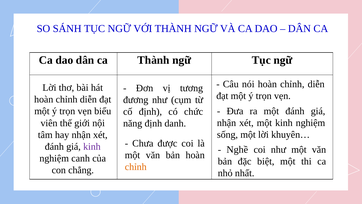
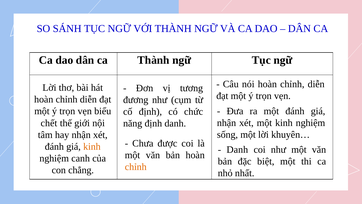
viên: viên -> chết
kinh at (92, 146) colour: purple -> orange
Nghề at (237, 149): Nghề -> Danh
